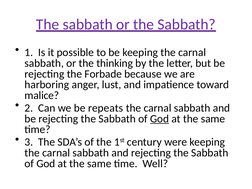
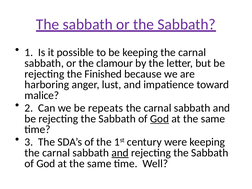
thinking: thinking -> clamour
Forbade: Forbade -> Finished
and at (120, 153) underline: none -> present
